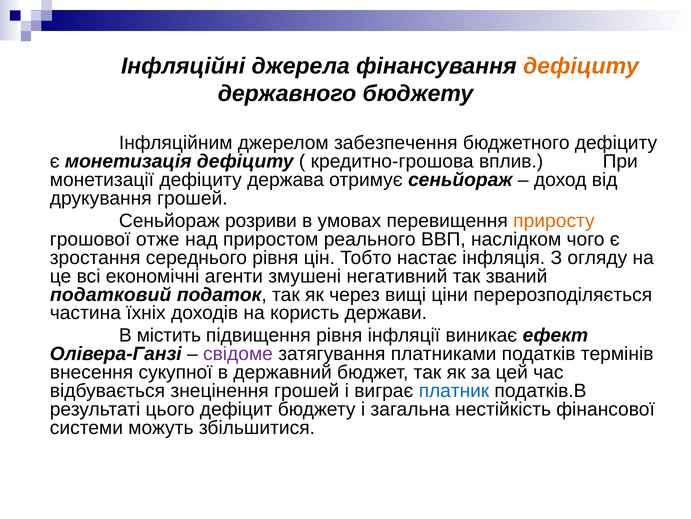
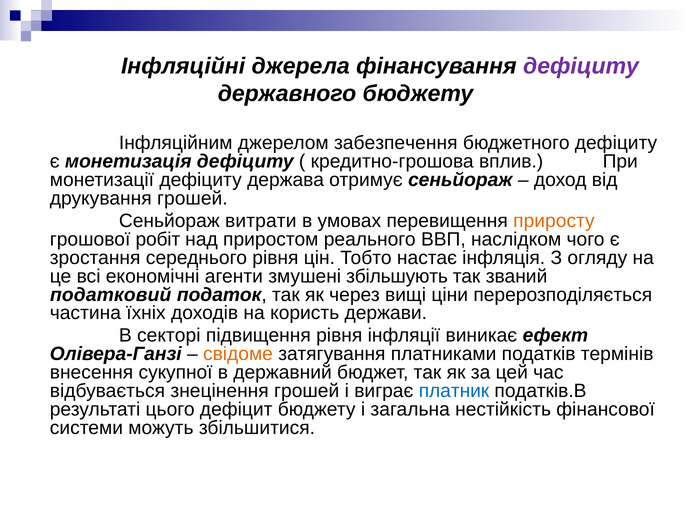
дефіциту at (581, 66) colour: orange -> purple
розриви: розриви -> витрати
отже: отже -> робіт
негативний: негативний -> збільшують
містить: містить -> секторі
свідоме colour: purple -> orange
